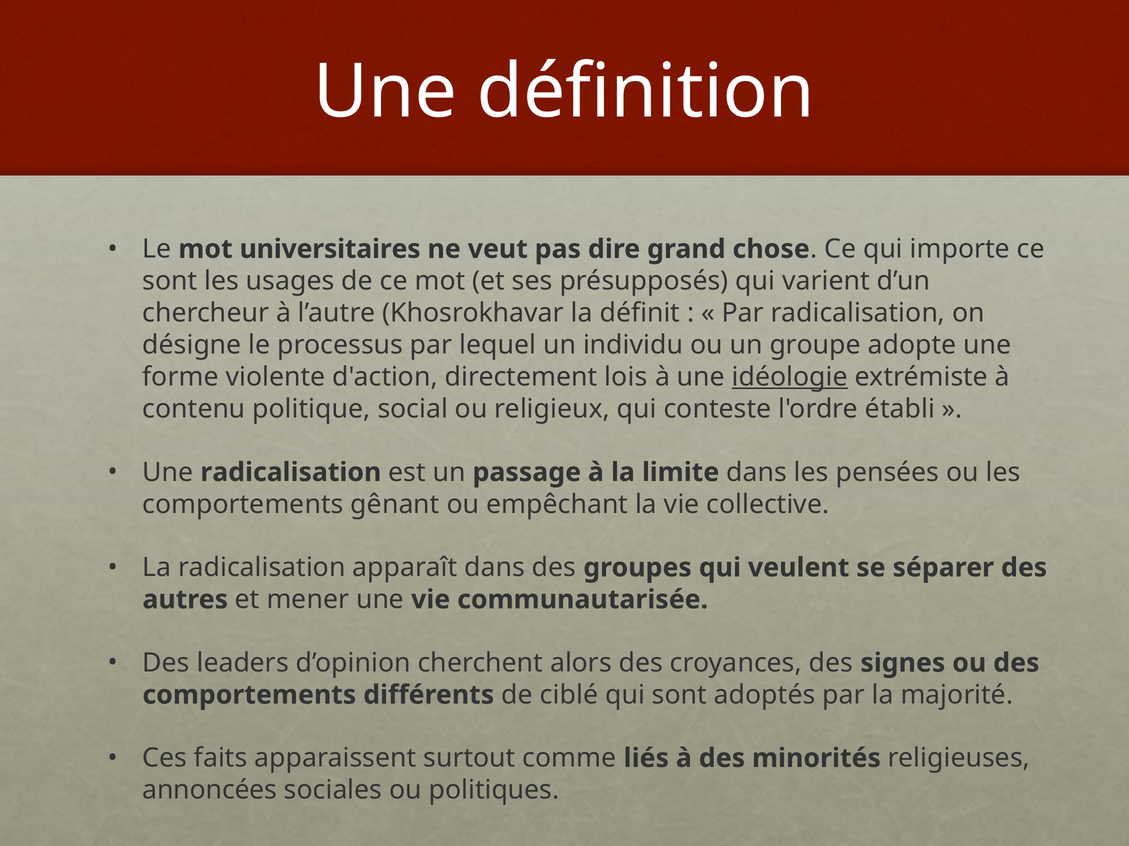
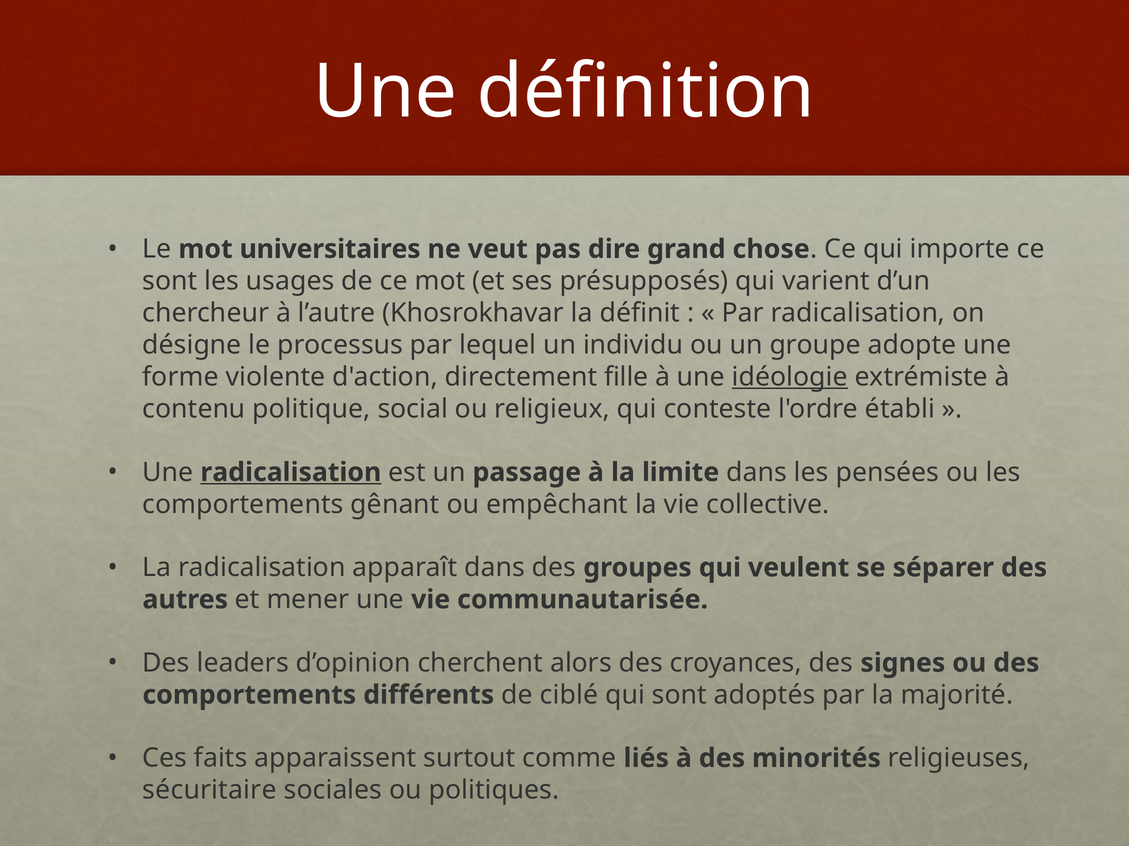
lois: lois -> fille
radicalisation at (291, 473) underline: none -> present
annoncées: annoncées -> sécuritaire
